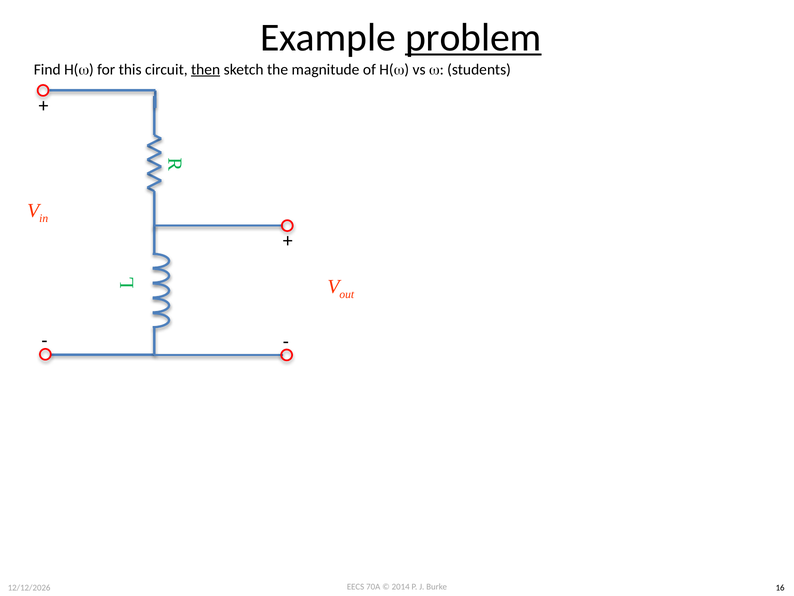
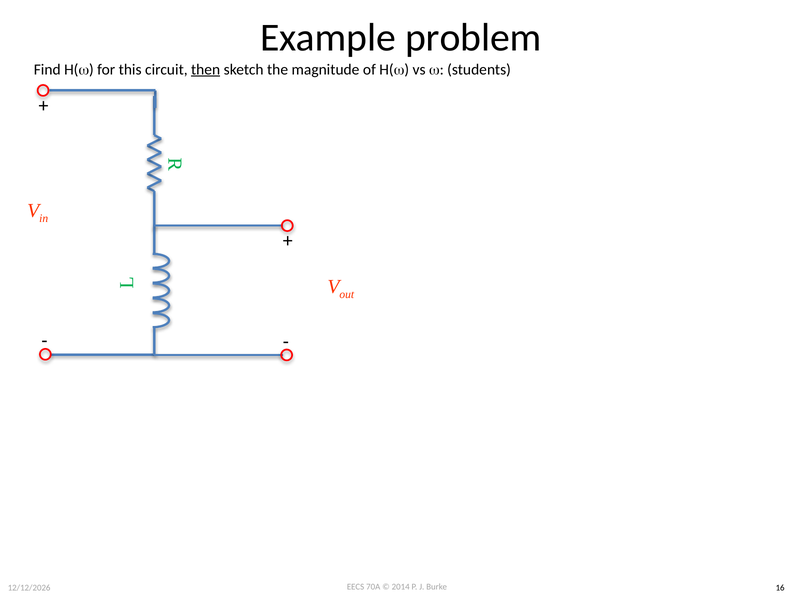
problem underline: present -> none
